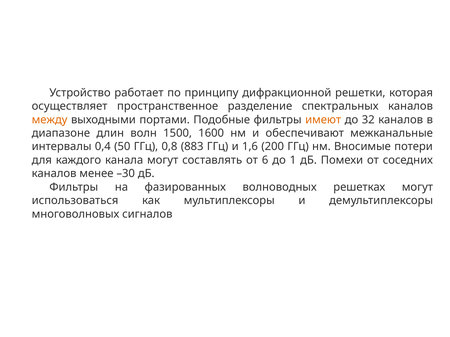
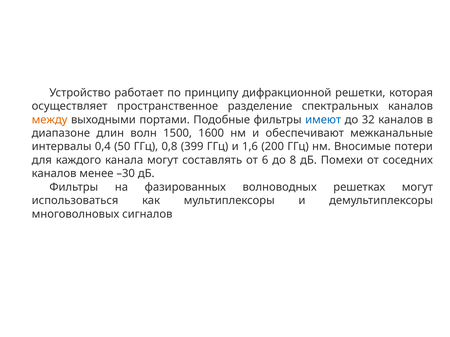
имеют colour: orange -> blue
883: 883 -> 399
1: 1 -> 8
